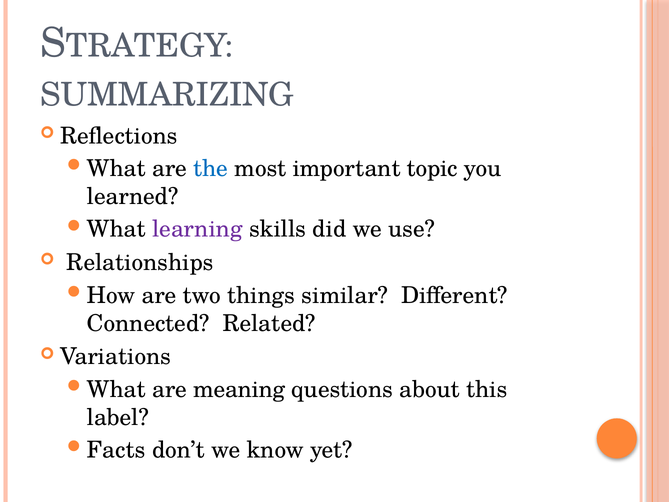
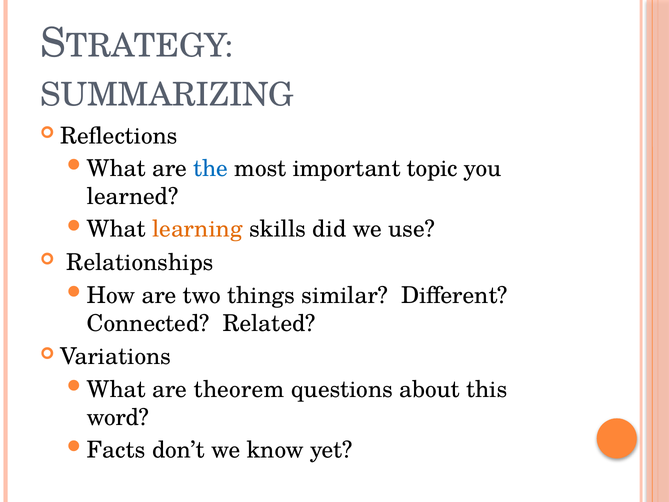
learning colour: purple -> orange
meaning: meaning -> theorem
label: label -> word
